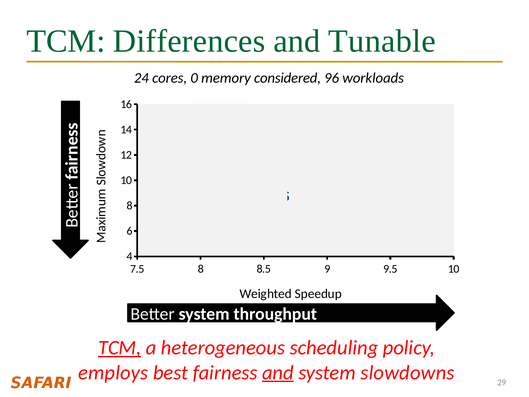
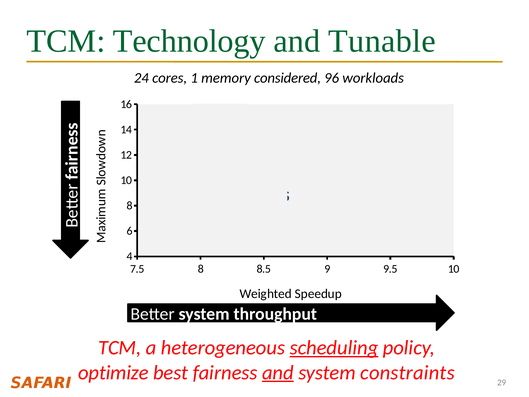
Differences: Differences -> Technology
0: 0 -> 1
TCM at (120, 348) underline: present -> none
scheduling underline: none -> present
employs: employs -> optimize
slowdowns: slowdowns -> constraints
